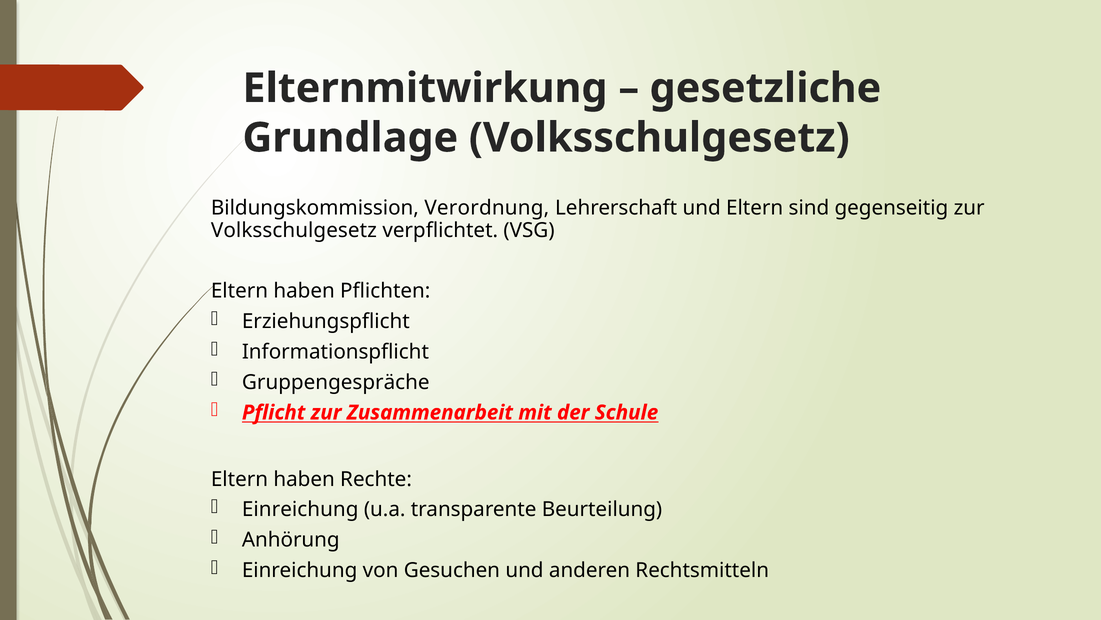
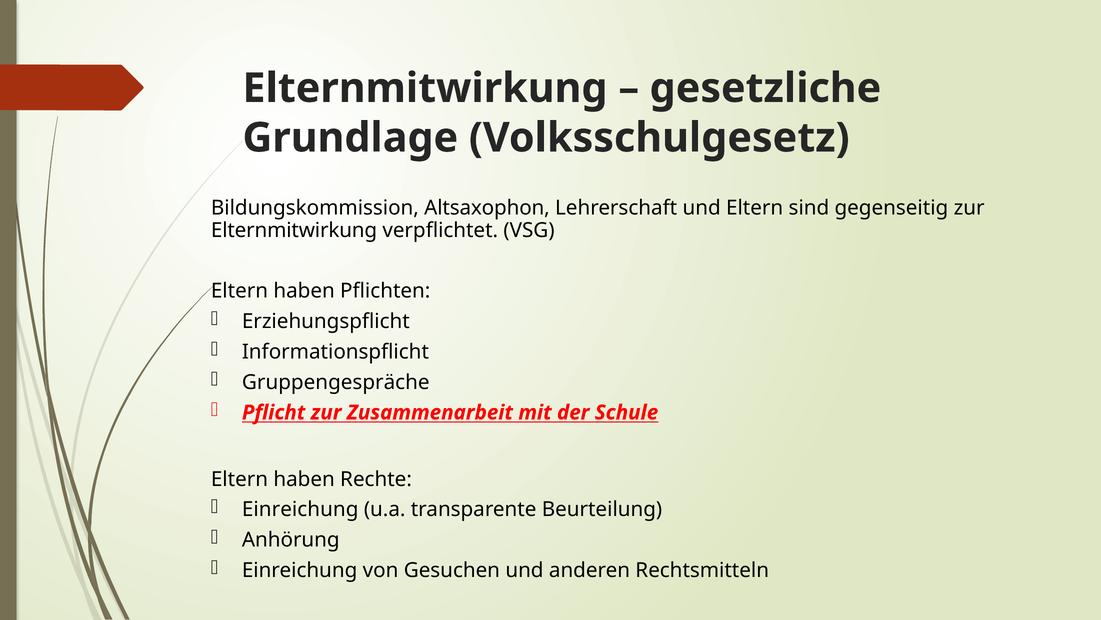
Verordnung: Verordnung -> Altsaxophon
Volksschulgesetz at (294, 230): Volksschulgesetz -> Elternmitwirkung
